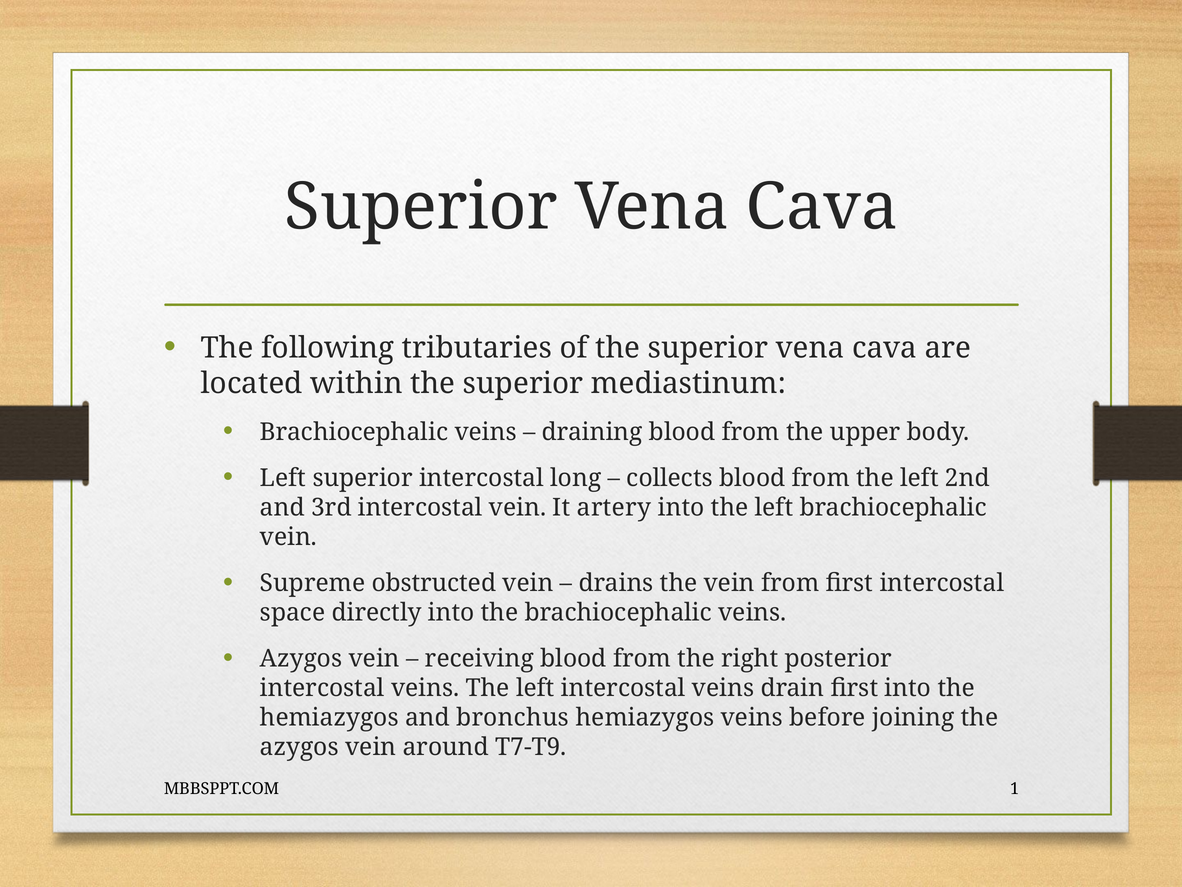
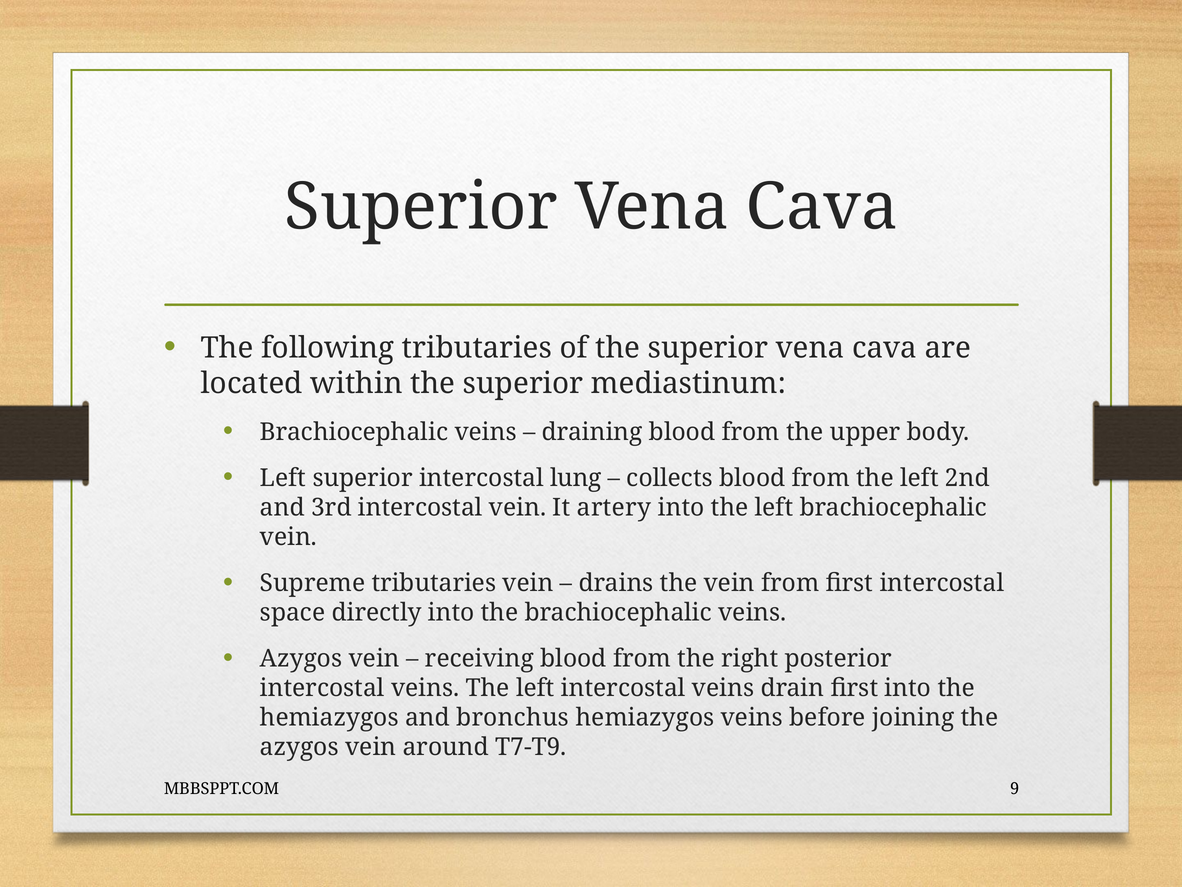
long: long -> lung
Supreme obstructed: obstructed -> tributaries
1: 1 -> 9
